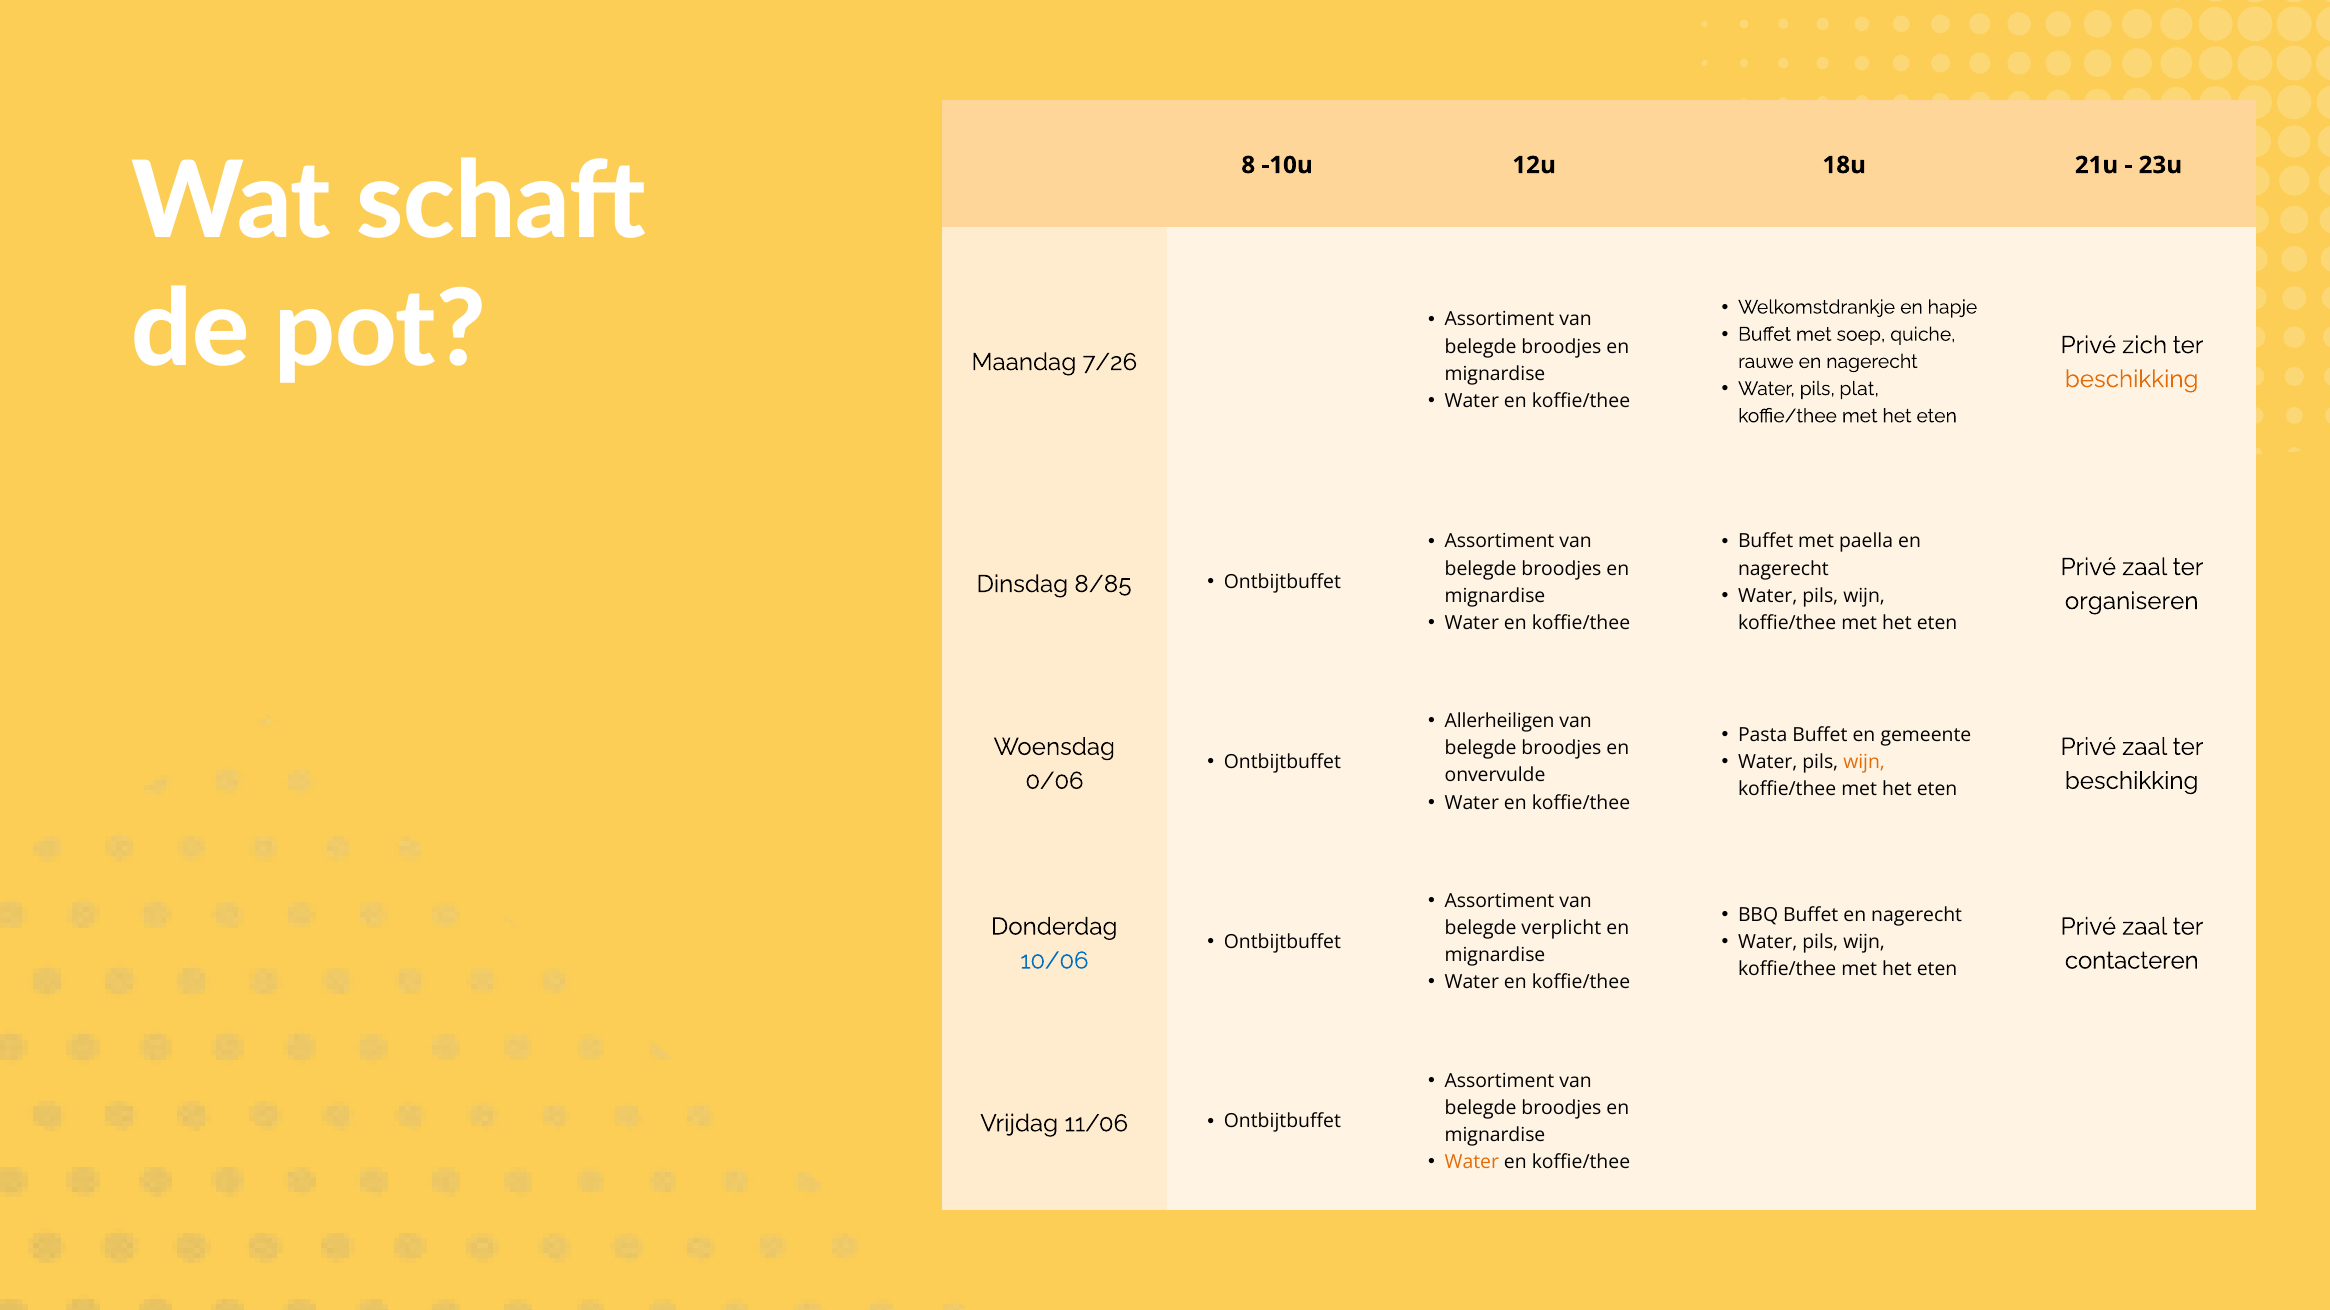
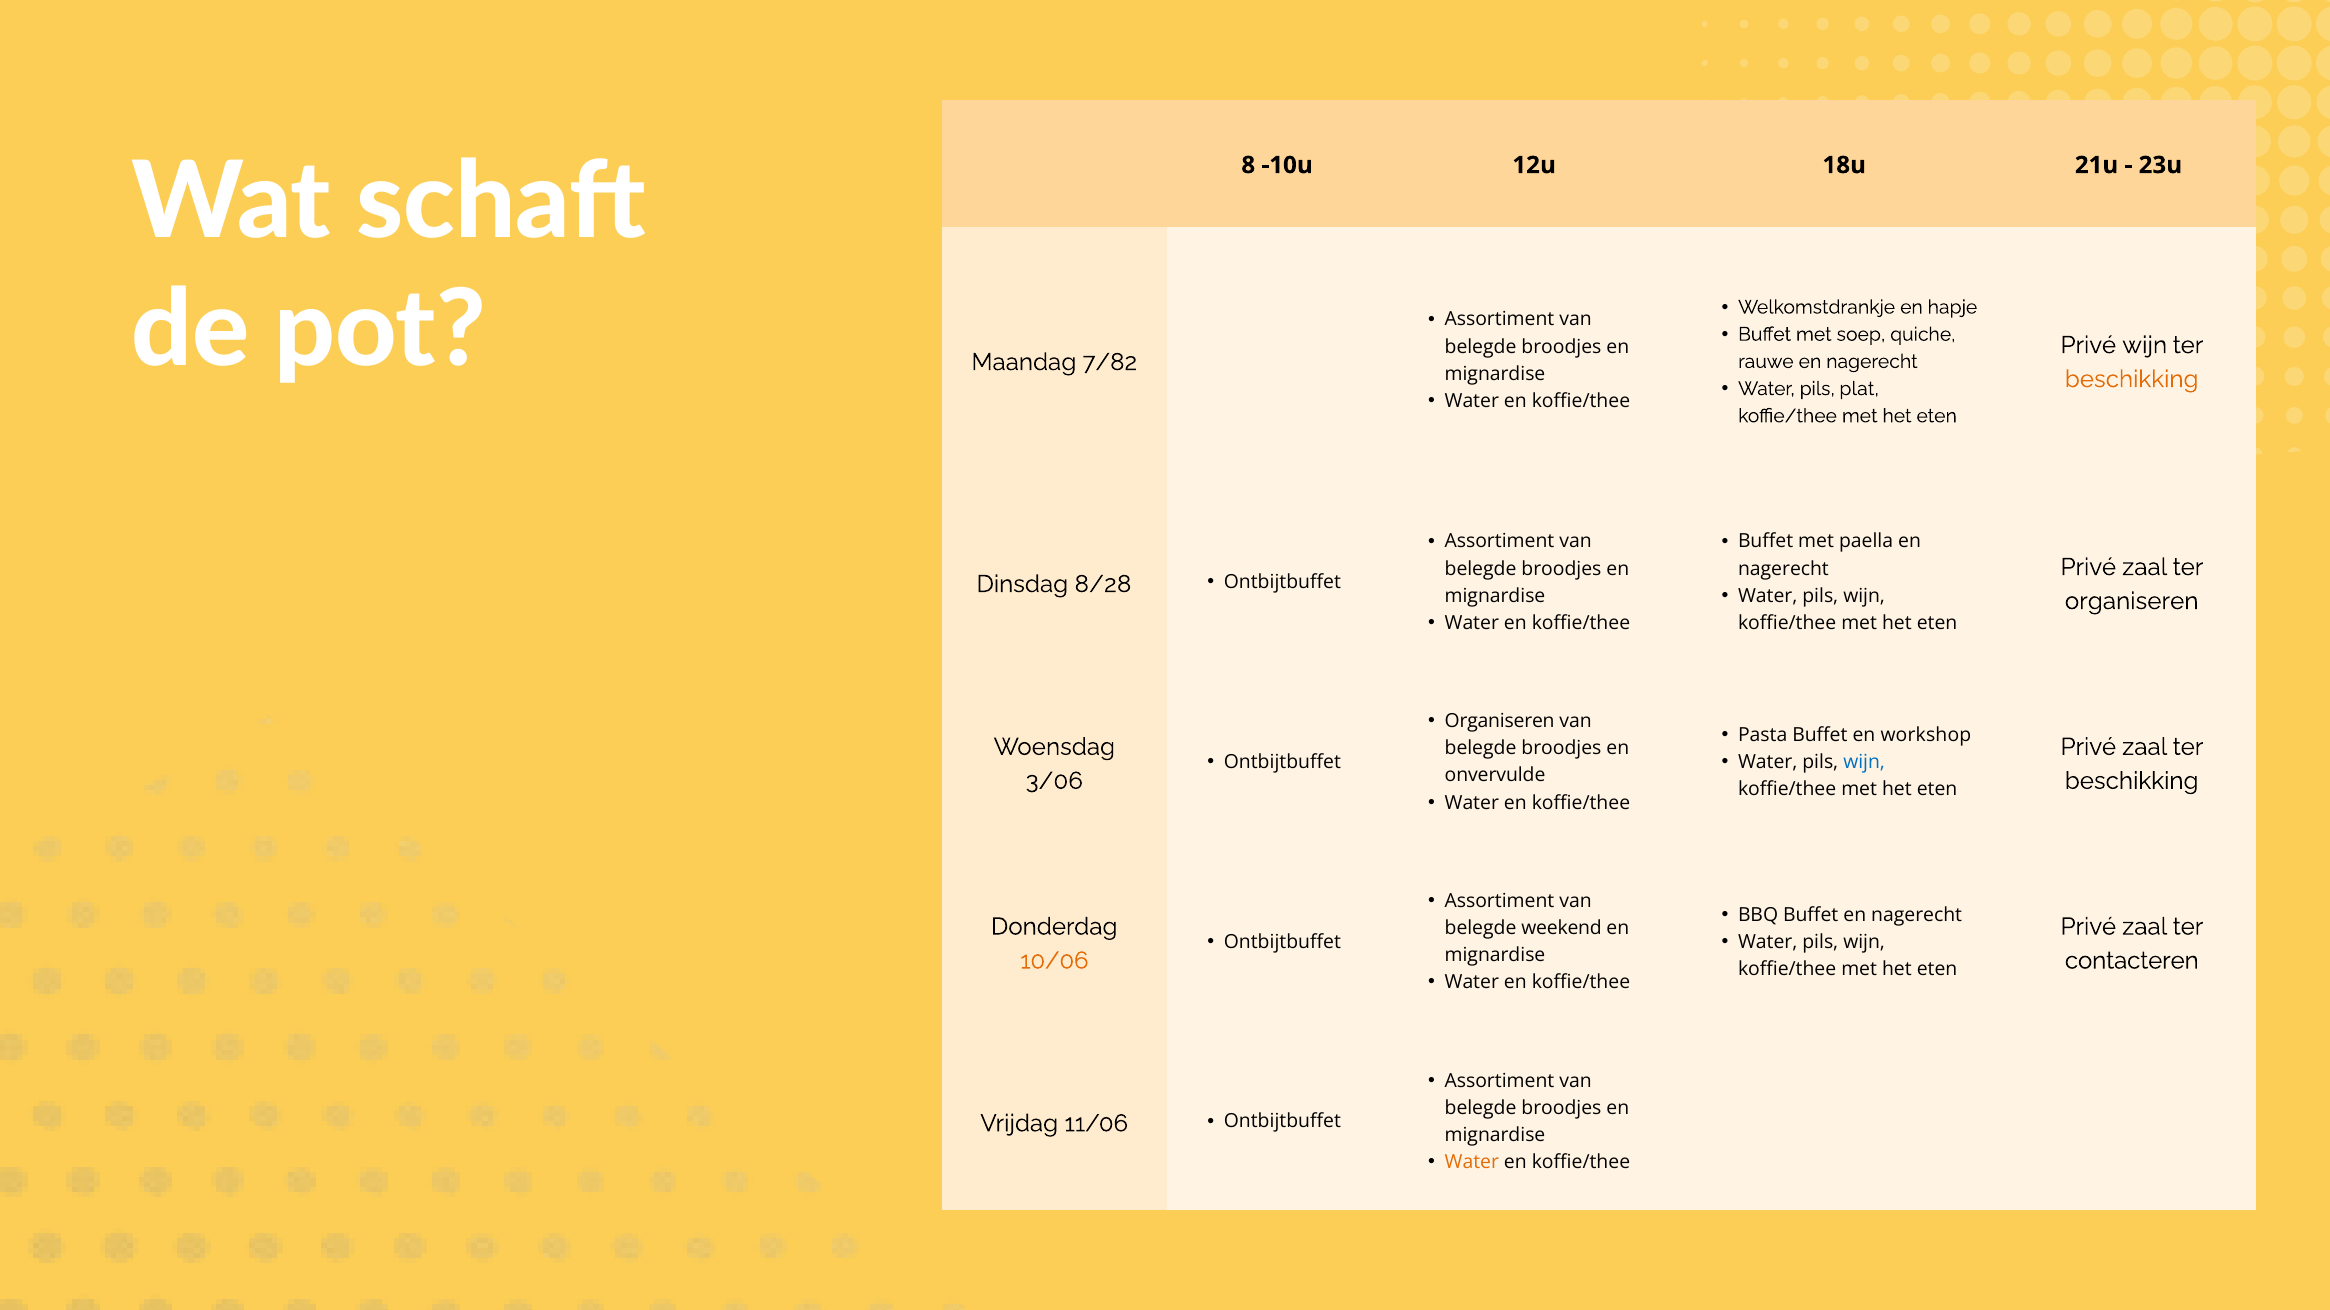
Privé zich: zich -> wijn
7/26: 7/26 -> 7/82
8/85: 8/85 -> 8/28
Allerheiligen at (1500, 722): Allerheiligen -> Organiseren
gemeente: gemeente -> workshop
wijn at (1864, 762) colour: orange -> blue
0/06: 0/06 -> 3/06
verplicht: verplicht -> weekend
10/06 colour: blue -> orange
